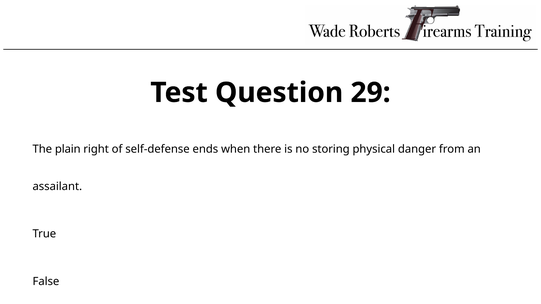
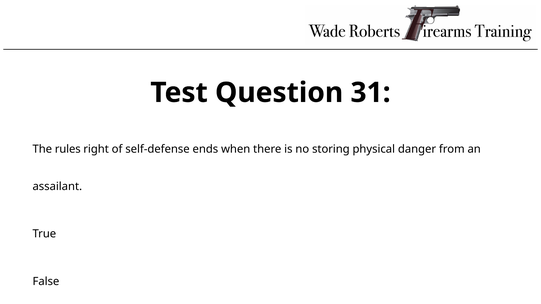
29: 29 -> 31
plain: plain -> rules
